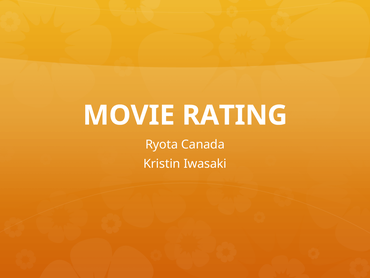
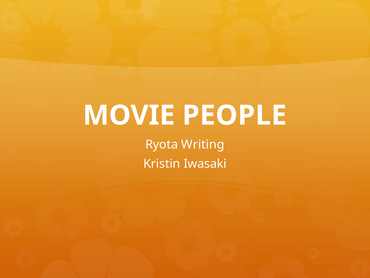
RATING: RATING -> PEOPLE
Canada: Canada -> Writing
